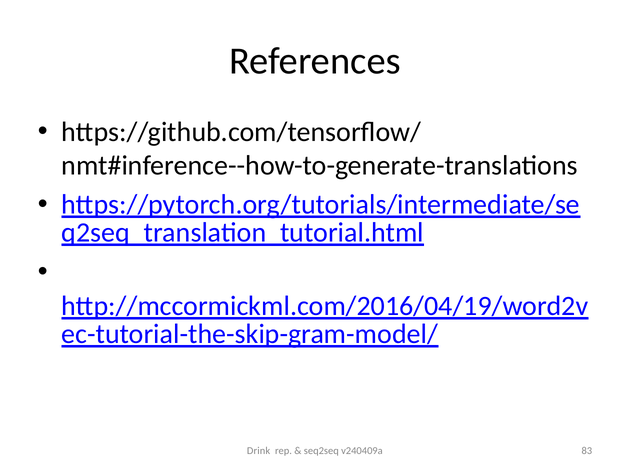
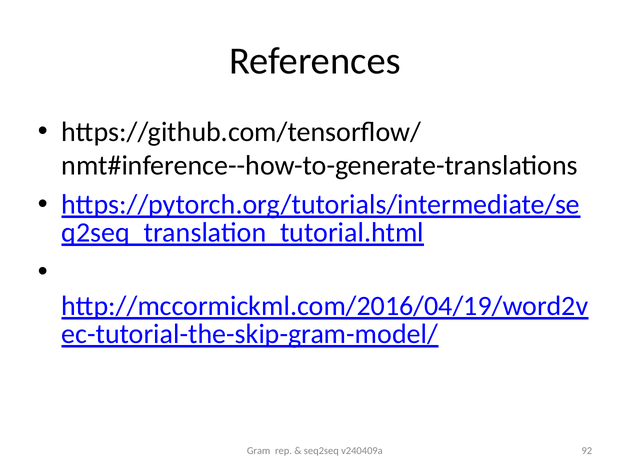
Drink: Drink -> Gram
83: 83 -> 92
